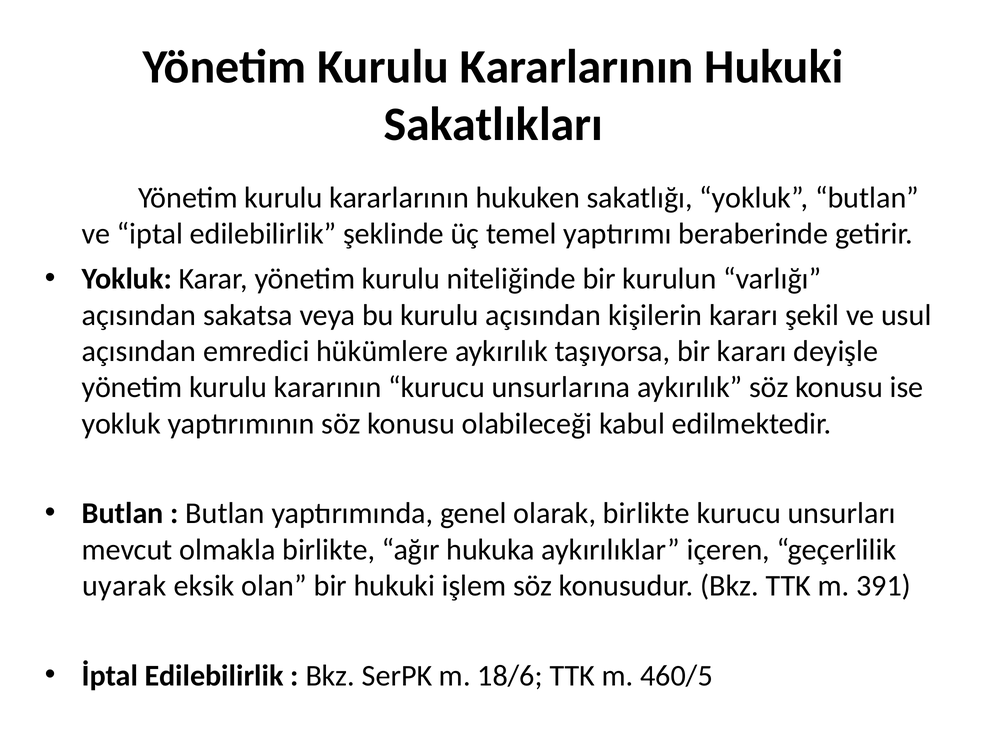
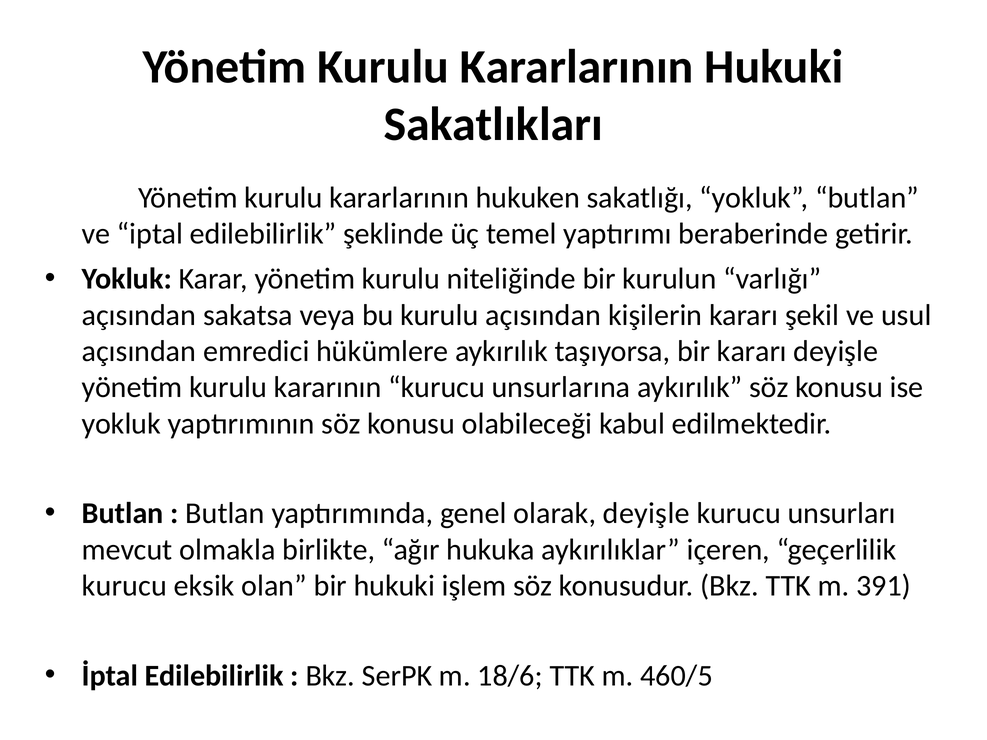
olarak birlikte: birlikte -> deyişle
uyarak at (124, 586): uyarak -> kurucu
